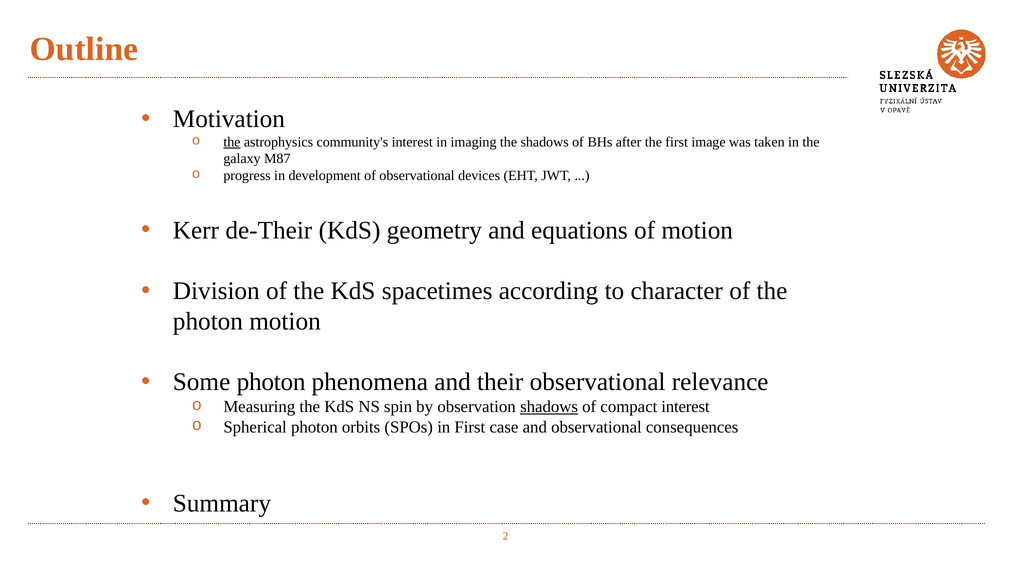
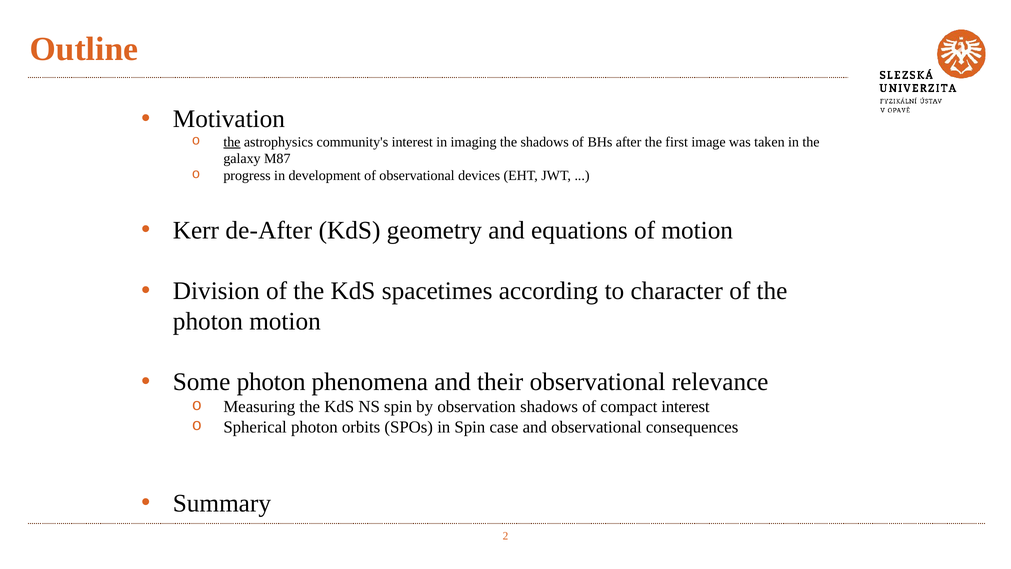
de-Their: de-Their -> de-After
shadows at (549, 407) underline: present -> none
in First: First -> Spin
